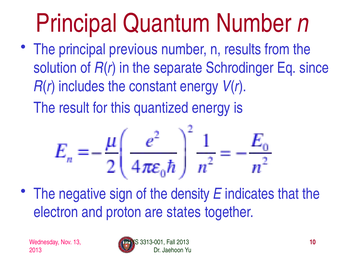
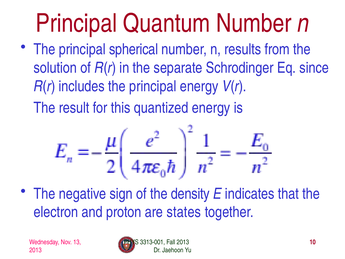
previous: previous -> spherical
includes the constant: constant -> principal
